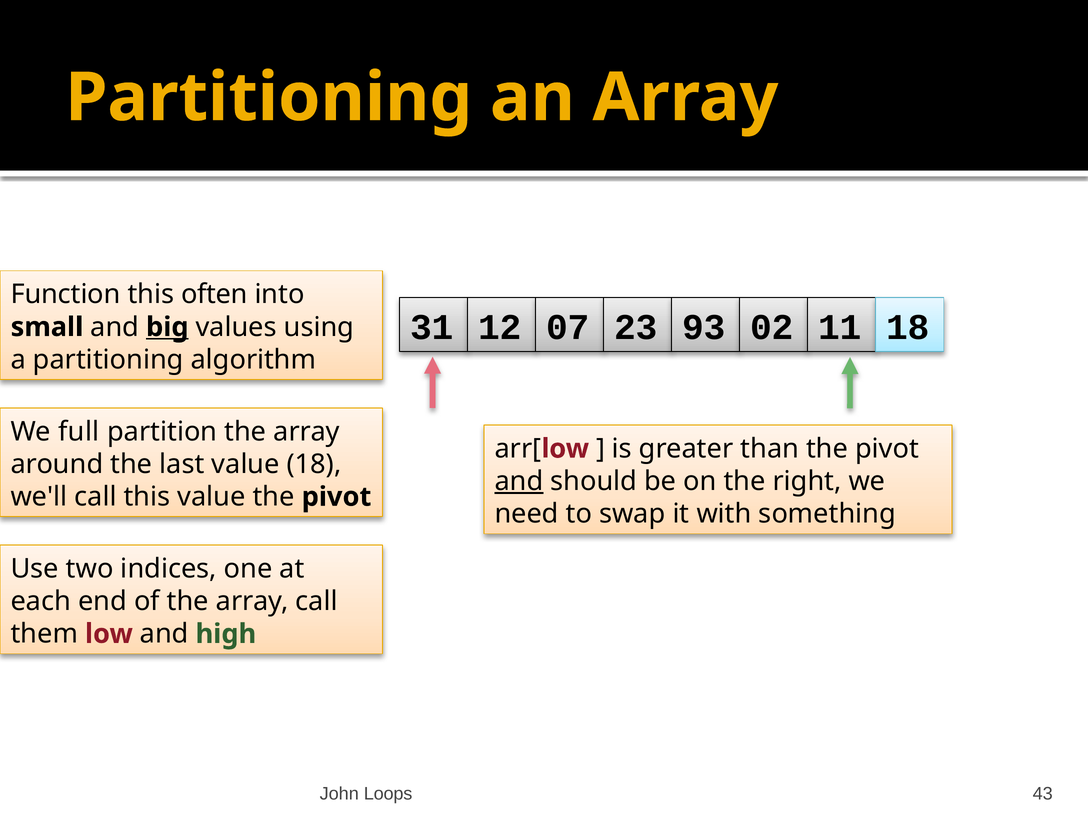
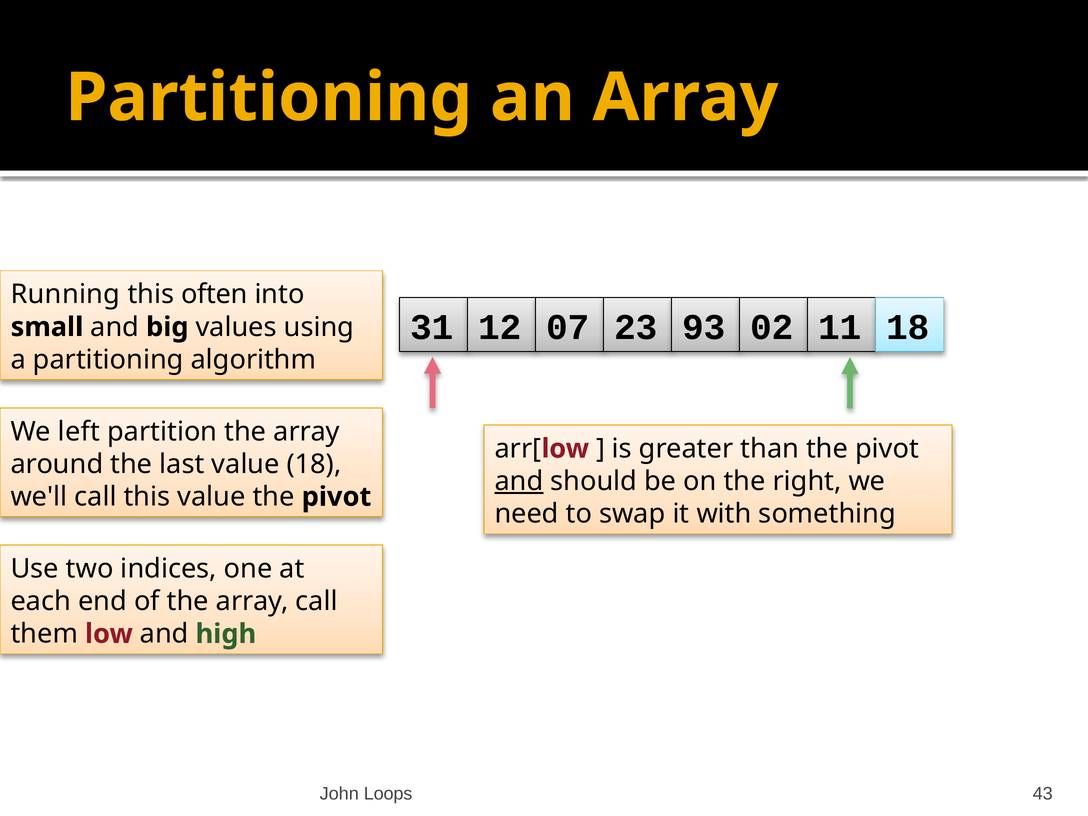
Function: Function -> Running
big underline: present -> none
full: full -> left
